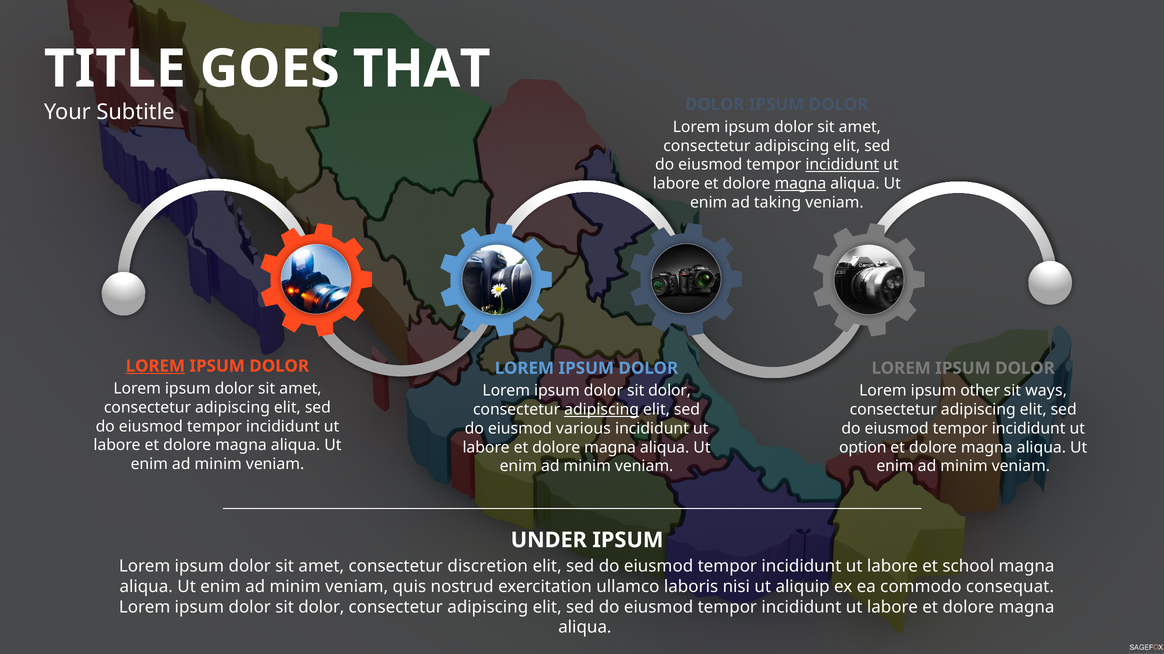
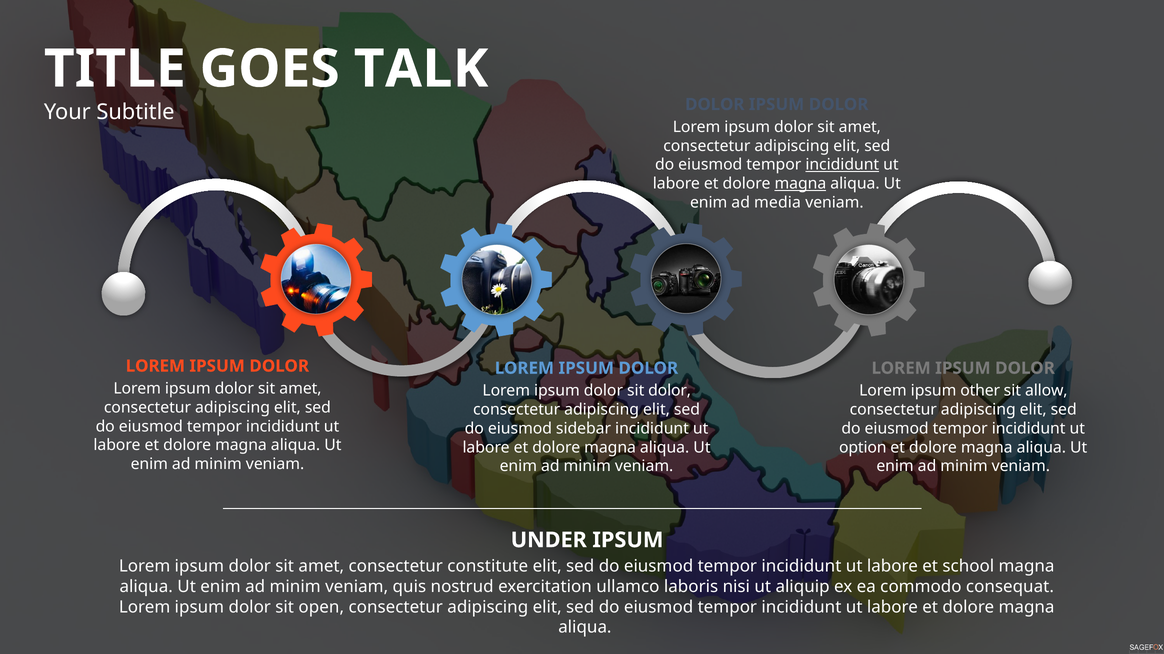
THAT: THAT -> TALK
taking: taking -> media
LOREM at (155, 366) underline: present -> none
ways: ways -> allow
adipiscing at (602, 410) underline: present -> none
various: various -> sidebar
discretion: discretion -> constitute
dolor at (321, 608): dolor -> open
